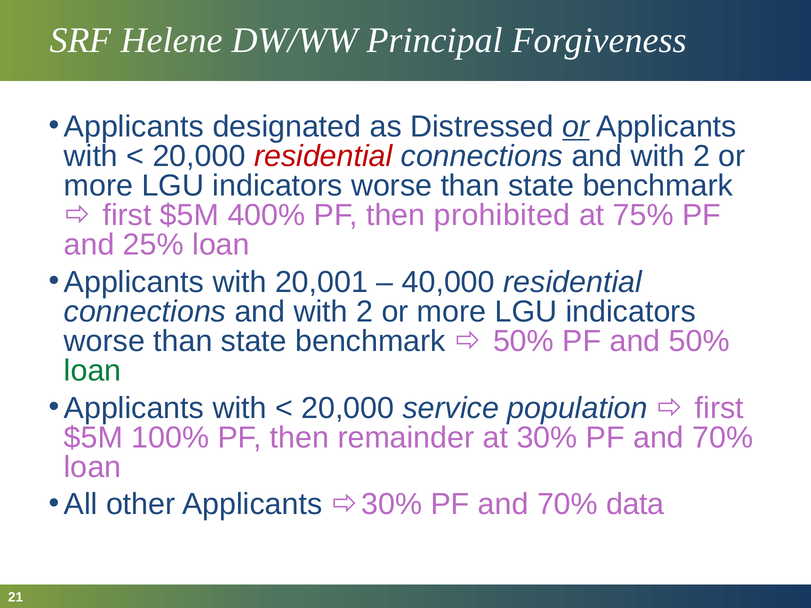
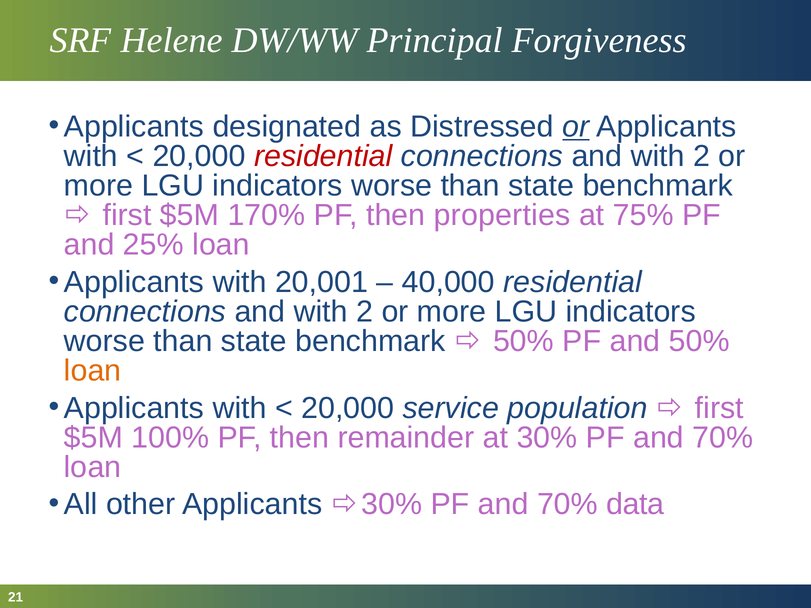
400%: 400% -> 170%
prohibited: prohibited -> properties
loan at (93, 371) colour: green -> orange
